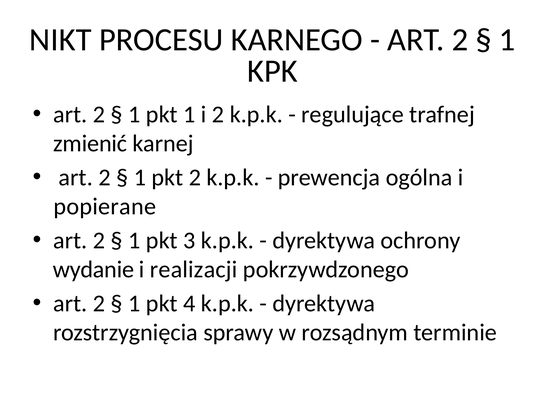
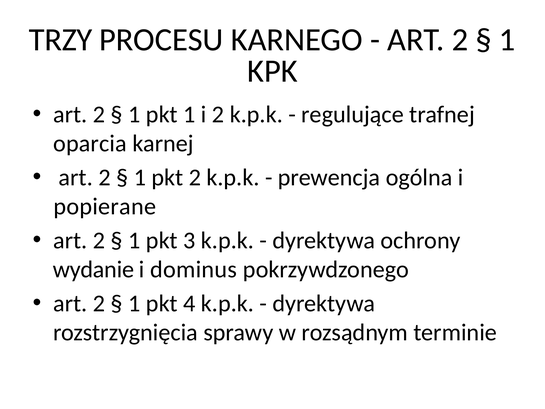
NIKT: NIKT -> TRZY
zmienić: zmienić -> oparcia
realizacji: realizacji -> dominus
